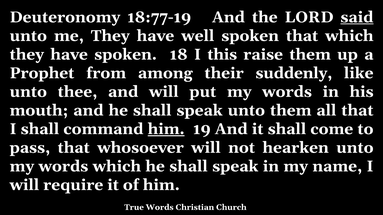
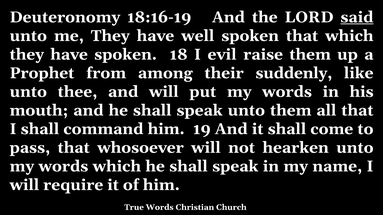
18:77-19: 18:77-19 -> 18:16-19
this: this -> evil
him at (166, 129) underline: present -> none
